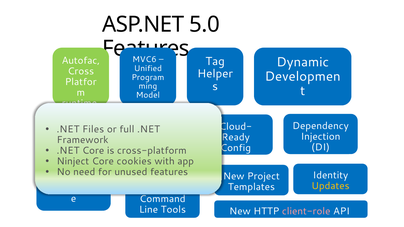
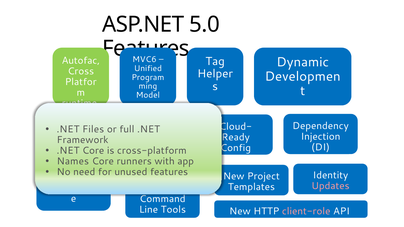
Ninject: Ninject -> Names
cookies: cookies -> runners
Updates colour: yellow -> pink
